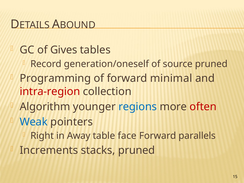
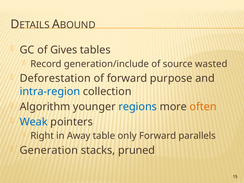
generation/oneself: generation/oneself -> generation/include
source pruned: pruned -> wasted
Programming: Programming -> Deforestation
minimal: minimal -> purpose
intra-region colour: red -> blue
often colour: red -> orange
face: face -> only
Increments: Increments -> Generation
